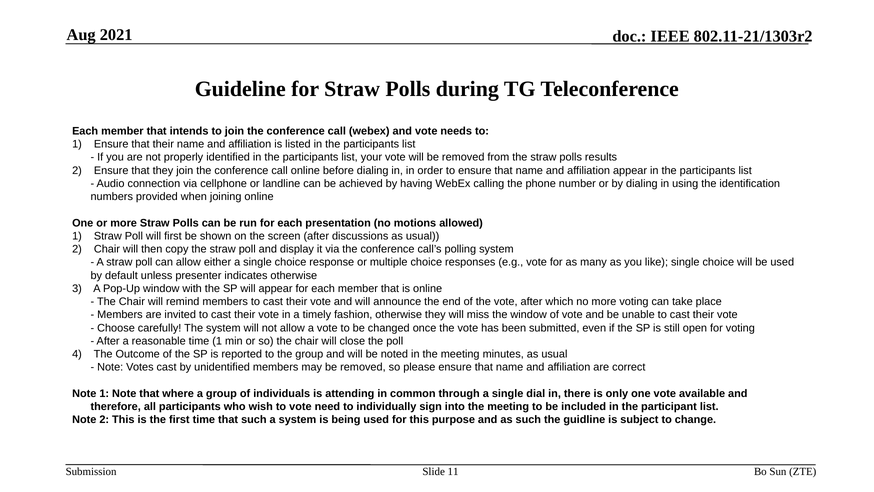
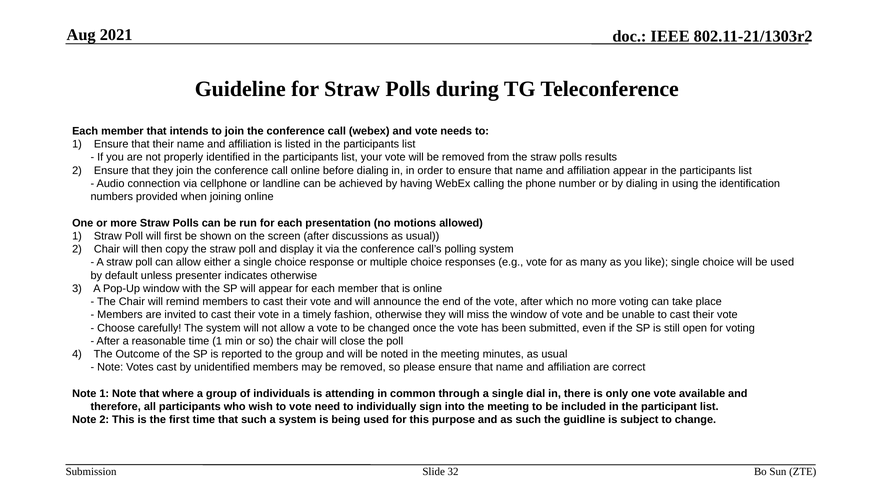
11: 11 -> 32
